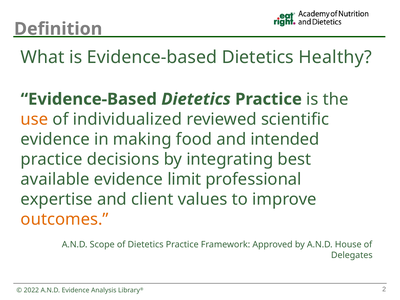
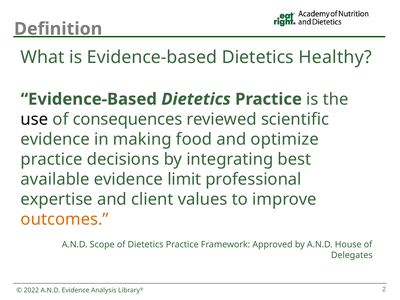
use colour: orange -> black
individualized: individualized -> consequences
intended: intended -> optimize
